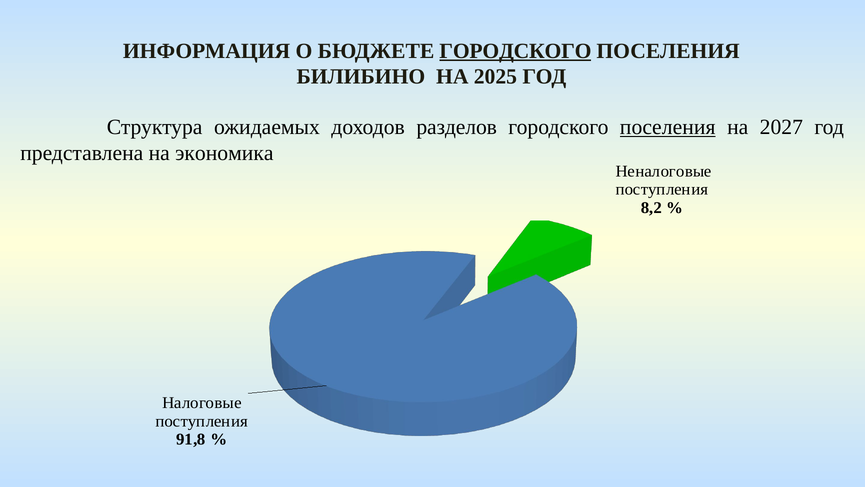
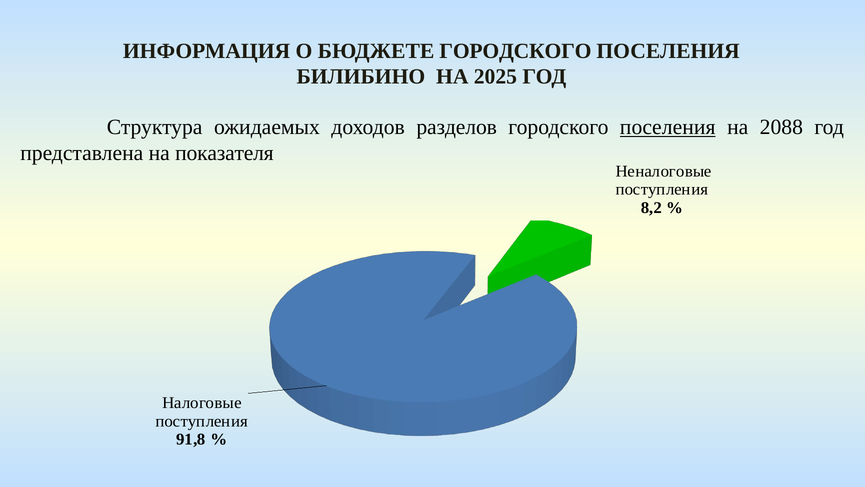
ГОРОДСКОГО at (515, 51) underline: present -> none
2027: 2027 -> 2088
экономика: экономика -> показателя
